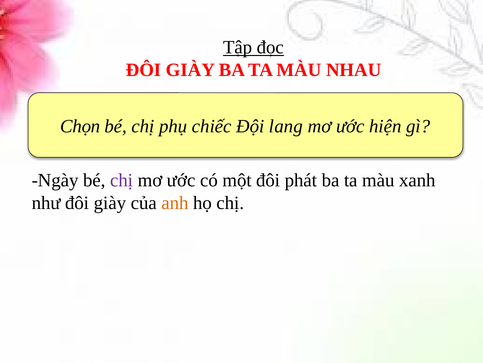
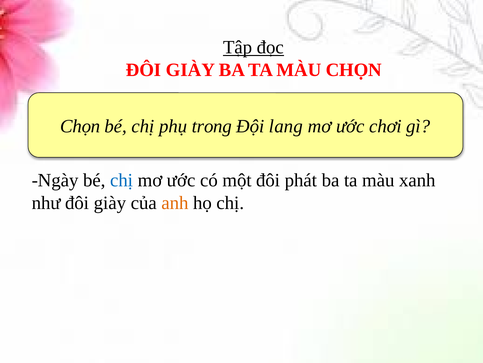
MÀU NHAU: NHAU -> CHỌN
chiếc: chiếc -> trong
hiện: hiện -> chơi
chị at (122, 180) colour: purple -> blue
